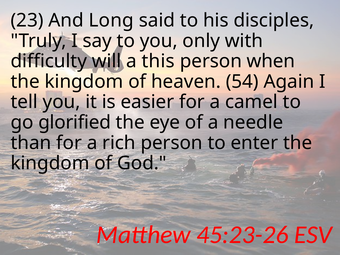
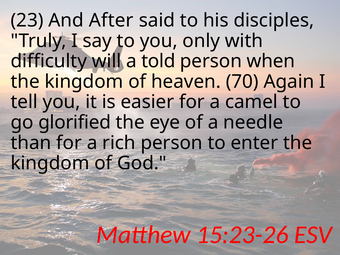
Long: Long -> After
this: this -> told
54: 54 -> 70
45:23-26: 45:23-26 -> 15:23-26
